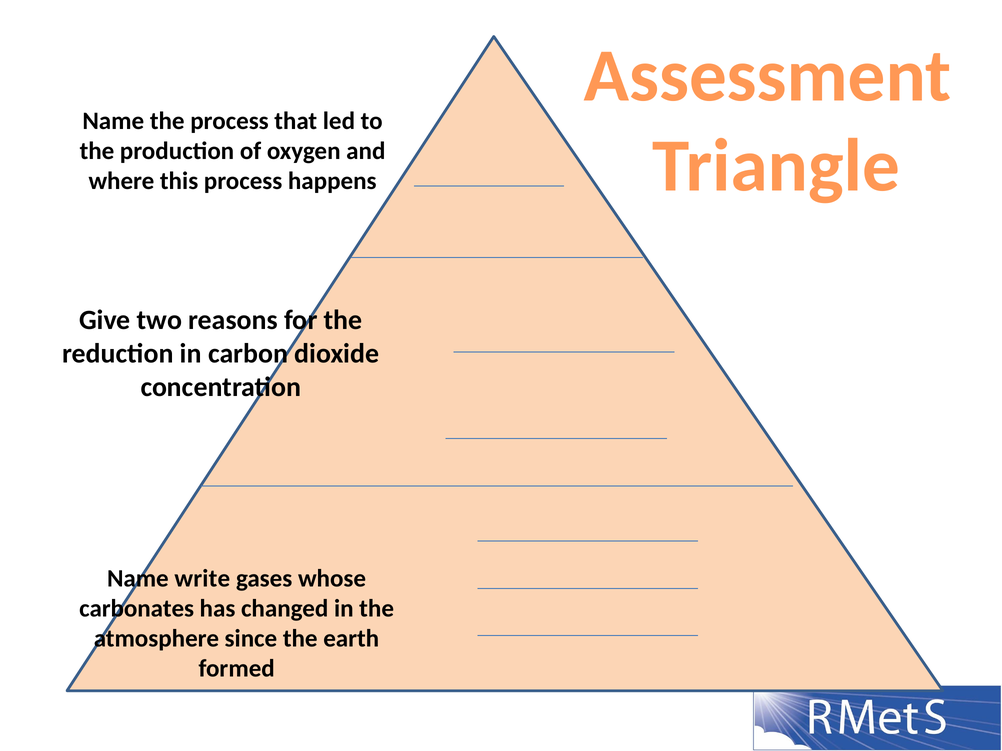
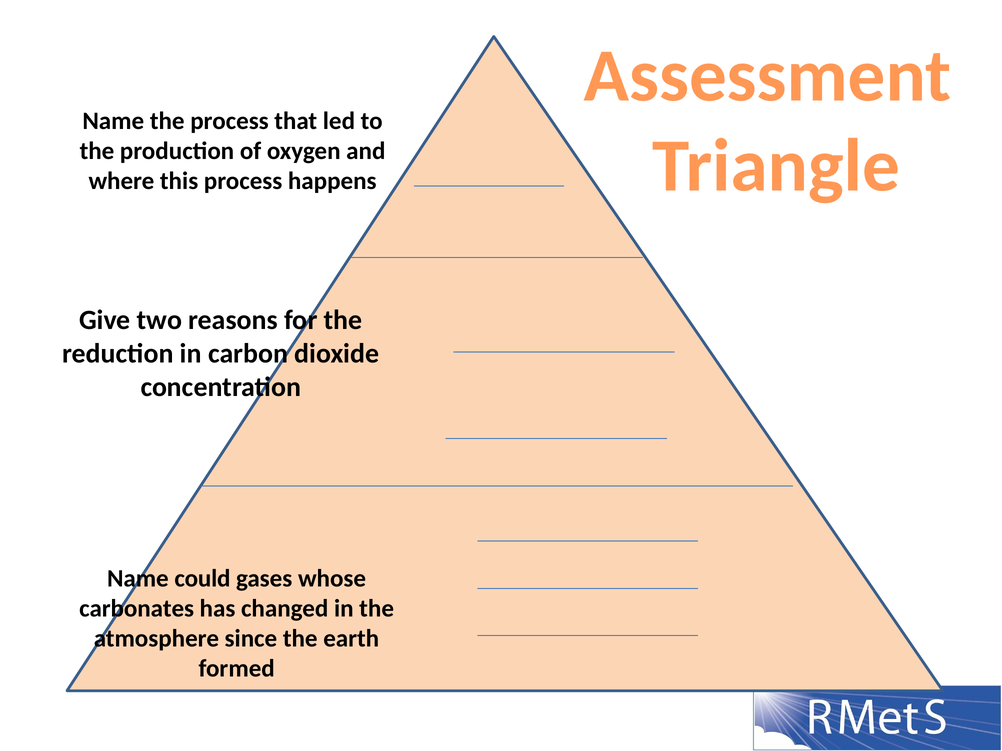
write: write -> could
